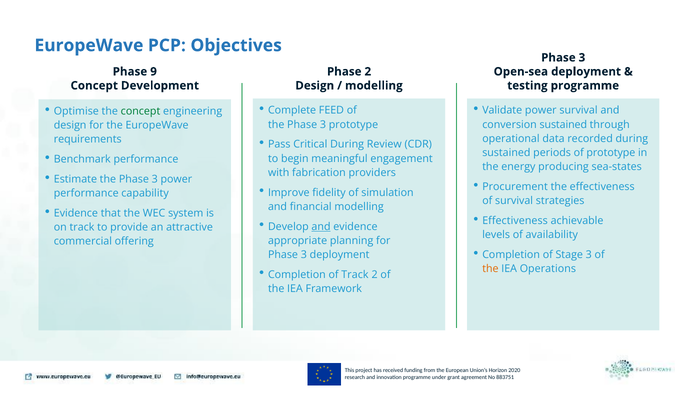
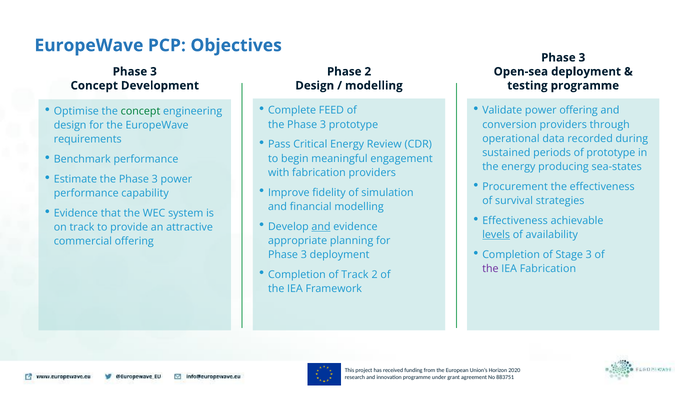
9 at (154, 72): 9 -> 3
power survival: survival -> offering
conversion sustained: sustained -> providers
Critical During: During -> Energy
levels underline: none -> present
the at (490, 269) colour: orange -> purple
IEA Operations: Operations -> Fabrication
